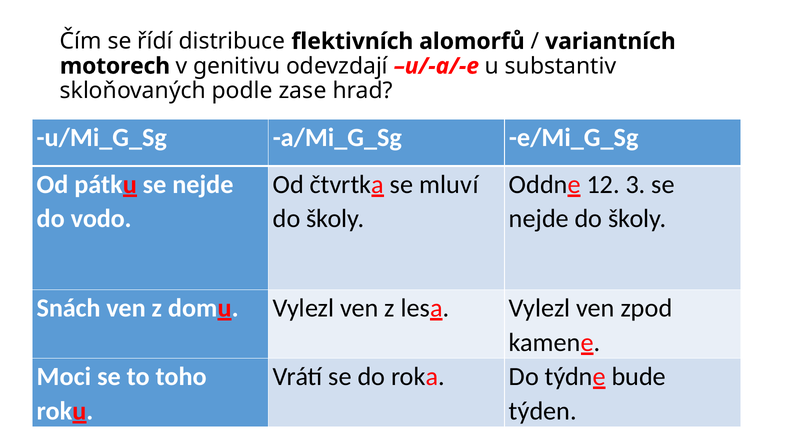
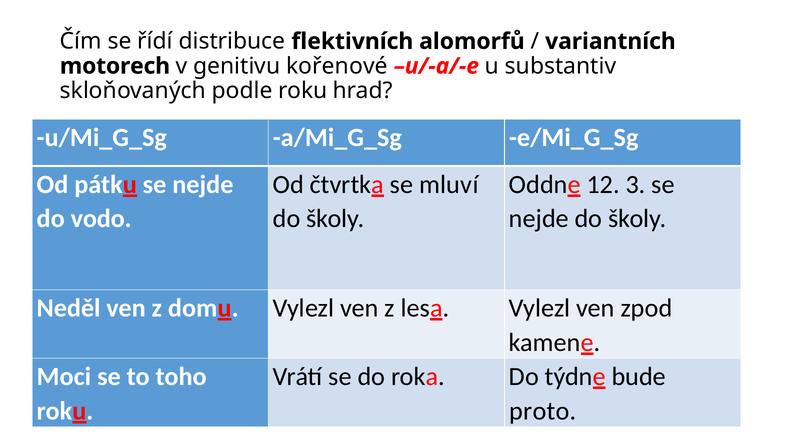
odevzdají: odevzdají -> kořenové
podle zase: zase -> roku
Snách: Snách -> Neděl
týden: týden -> proto
